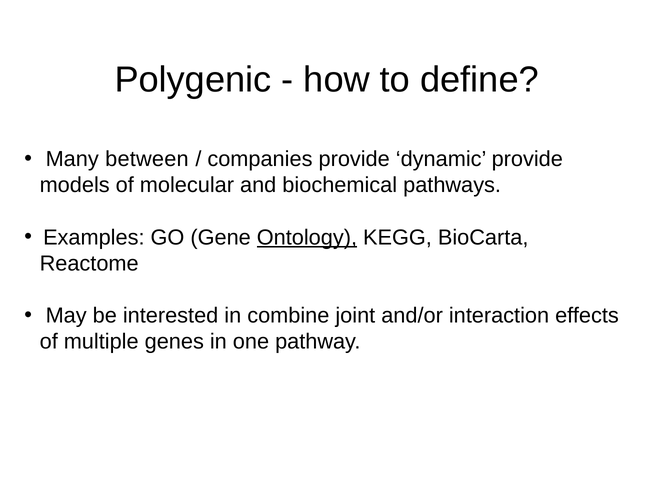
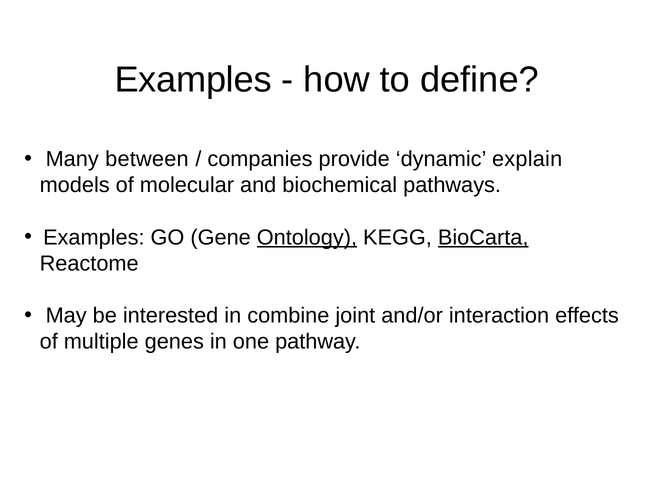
Polygenic at (193, 80): Polygenic -> Examples
dynamic provide: provide -> explain
BioCarta underline: none -> present
